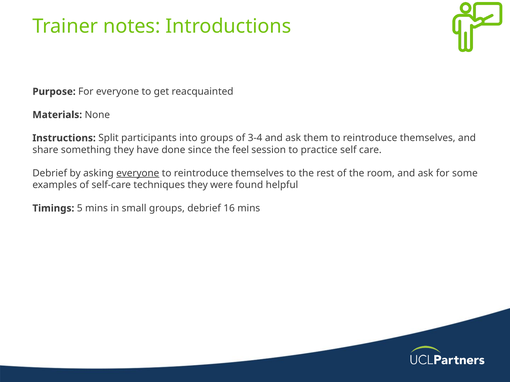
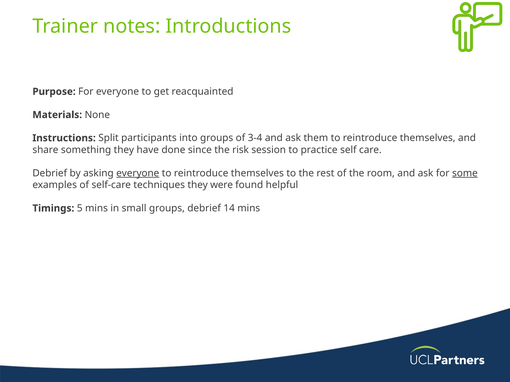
feel: feel -> risk
some underline: none -> present
16: 16 -> 14
